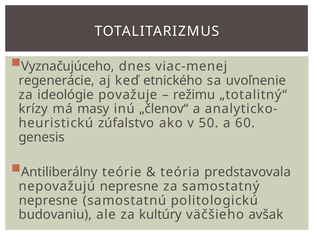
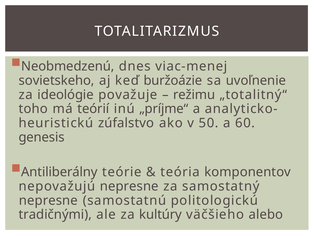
Vyznačujúceho: Vyznačujúceho -> Neobmedzenú
regenerácie: regenerácie -> sovietskeho
etnického: etnického -> buržoázie
krízy: krízy -> toho
masy: masy -> teórií
„členov“: „členov“ -> „príjme“
predstavovala: predstavovala -> komponentov
budovaniu: budovaniu -> tradičnými
avšak: avšak -> alebo
